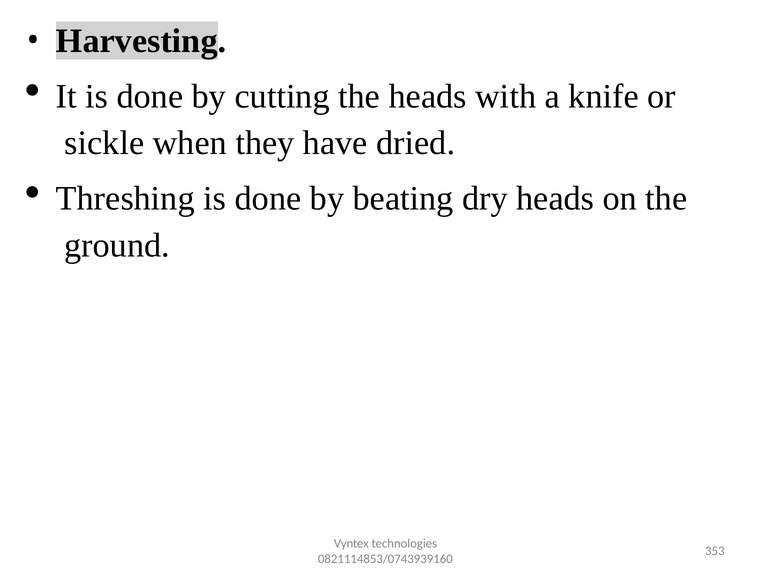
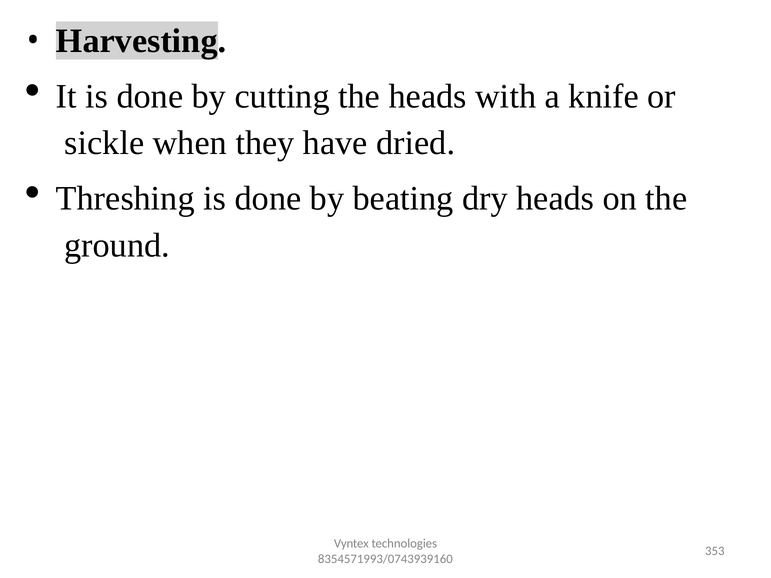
0821114853/0743939160: 0821114853/0743939160 -> 8354571993/0743939160
